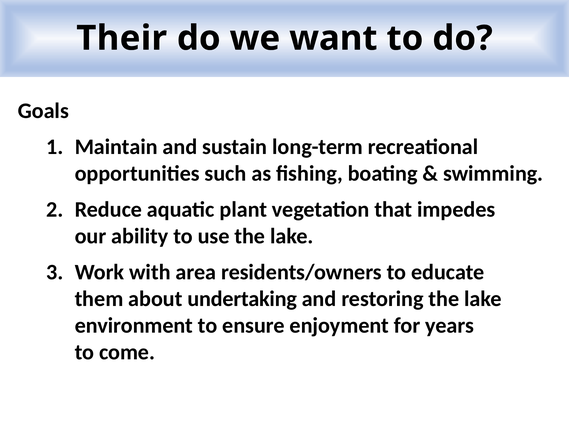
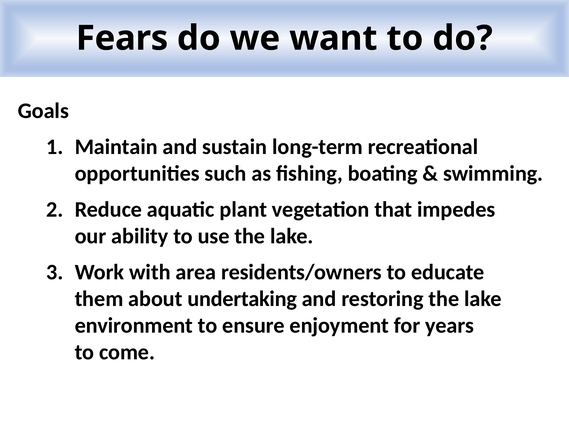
Their: Their -> Fears
